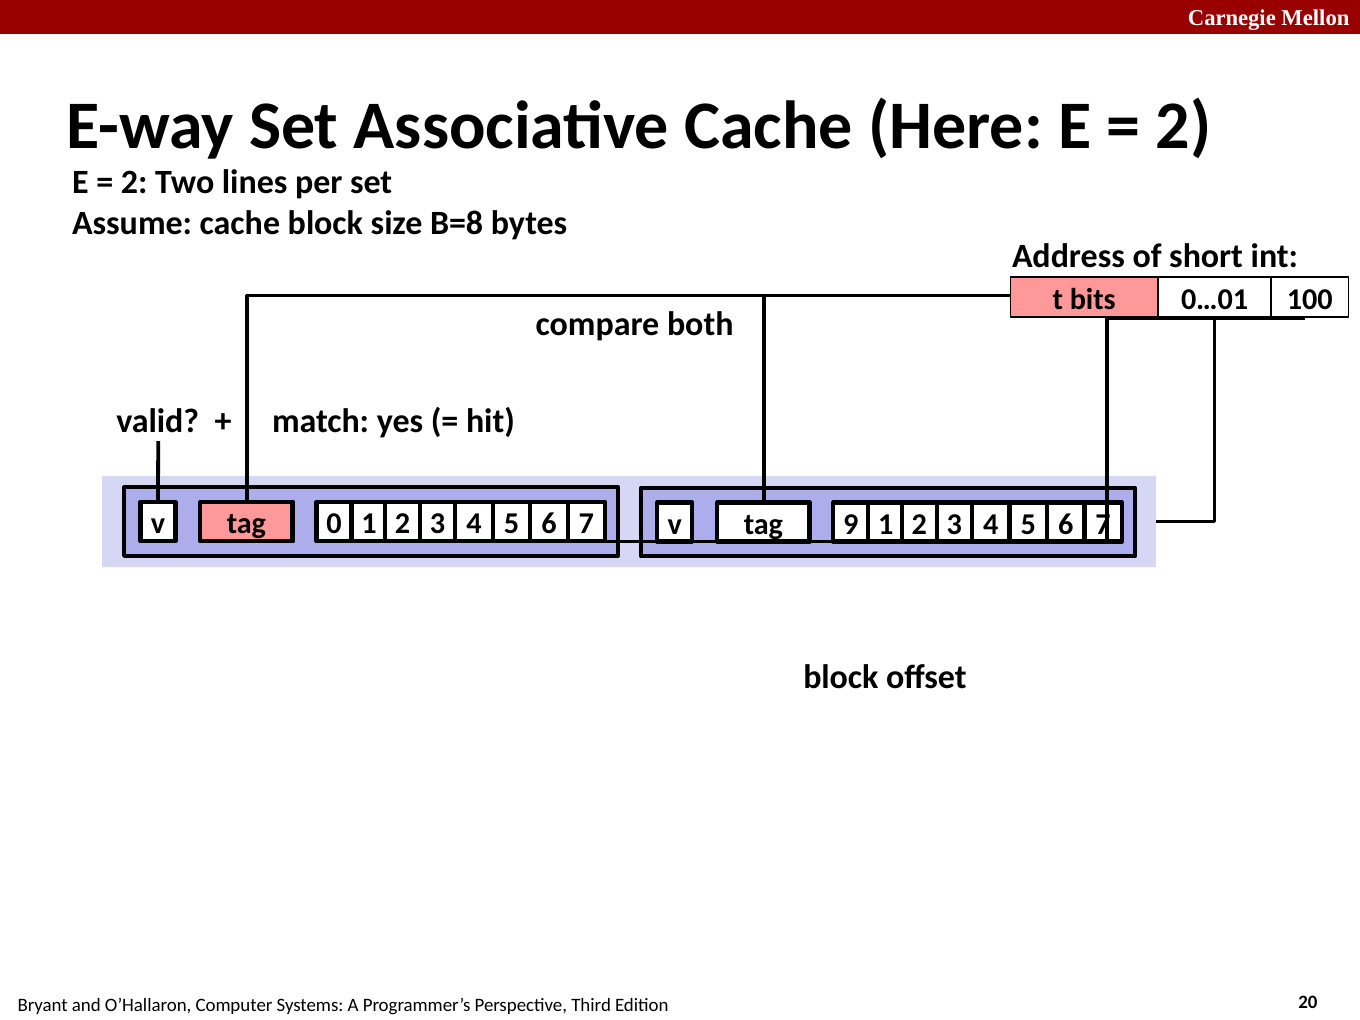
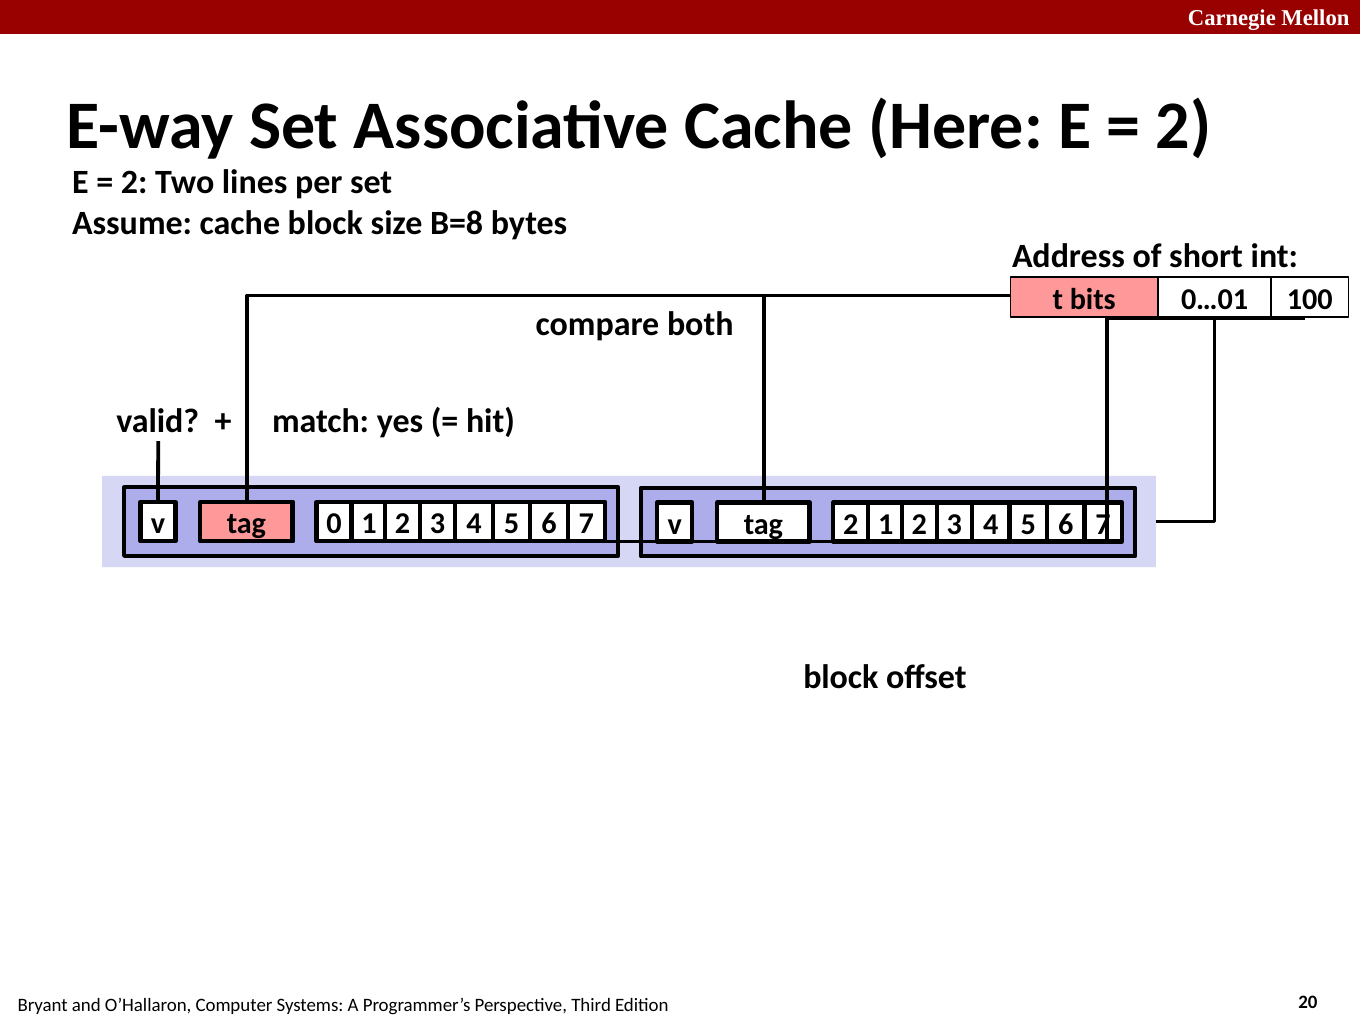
4 9: 9 -> 2
